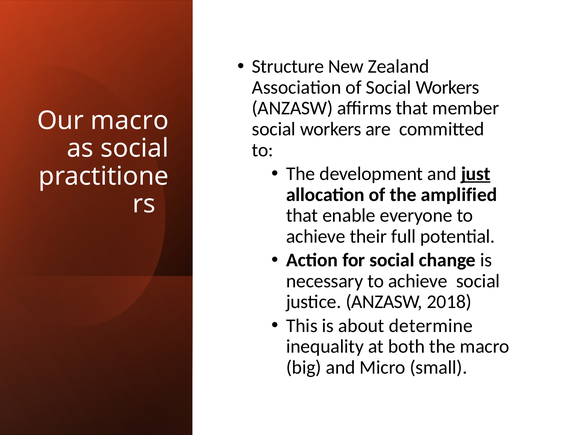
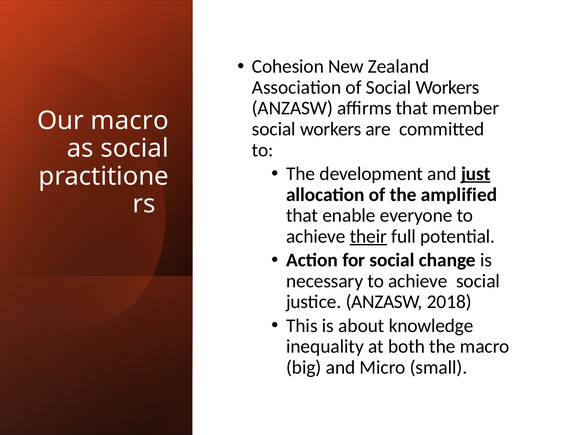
Structure: Structure -> Cohesion
their underline: none -> present
determine: determine -> knowledge
